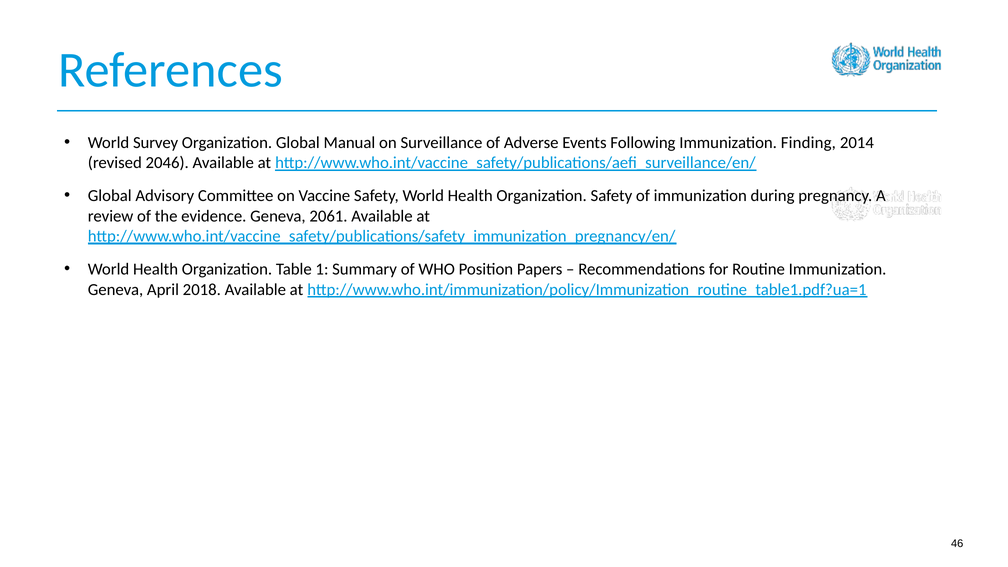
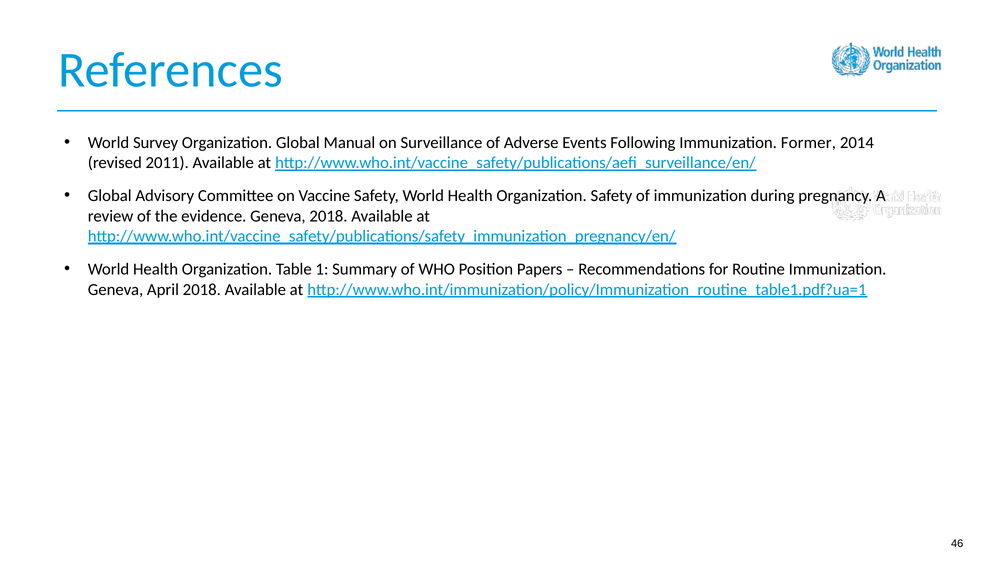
Finding: Finding -> Former
2046: 2046 -> 2011
Geneva 2061: 2061 -> 2018
